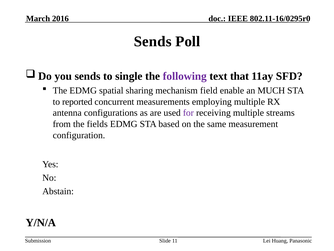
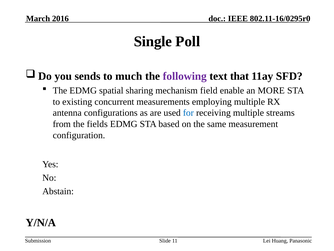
Sends at (153, 41): Sends -> Single
single: single -> much
MUCH: MUCH -> MORE
reported: reported -> existing
for colour: purple -> blue
